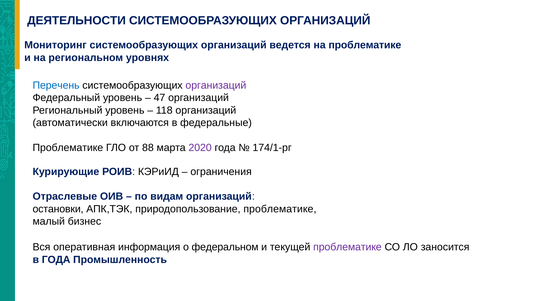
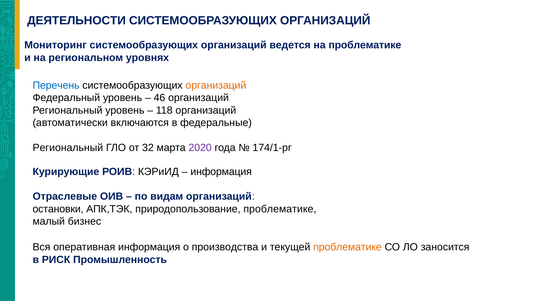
организаций at (216, 85) colour: purple -> orange
47: 47 -> 46
Проблематике at (68, 148): Проблематике -> Региональный
88: 88 -> 32
ограничения at (221, 172): ограничения -> информация
федеральном: федеральном -> производства
проблематике at (347, 247) colour: purple -> orange
в ГОДА: ГОДА -> РИСК
